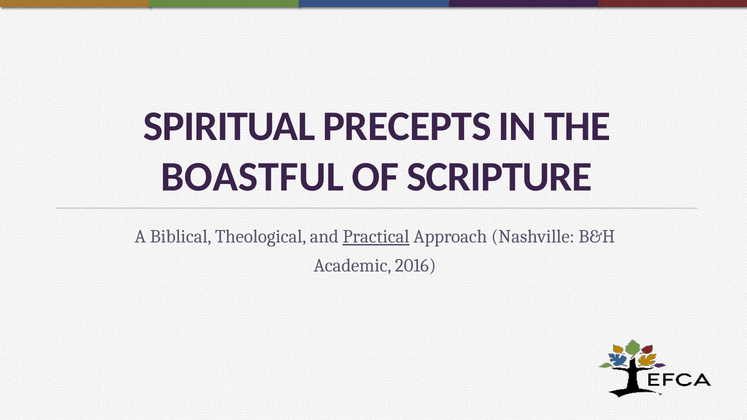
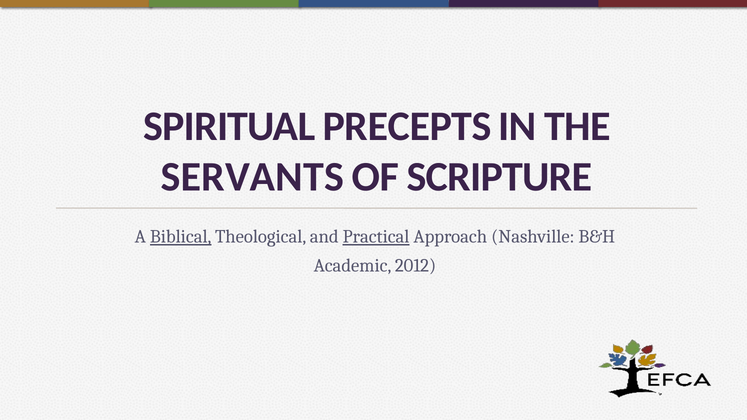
BOASTFUL: BOASTFUL -> SERVANTS
Biblical underline: none -> present
2016: 2016 -> 2012
